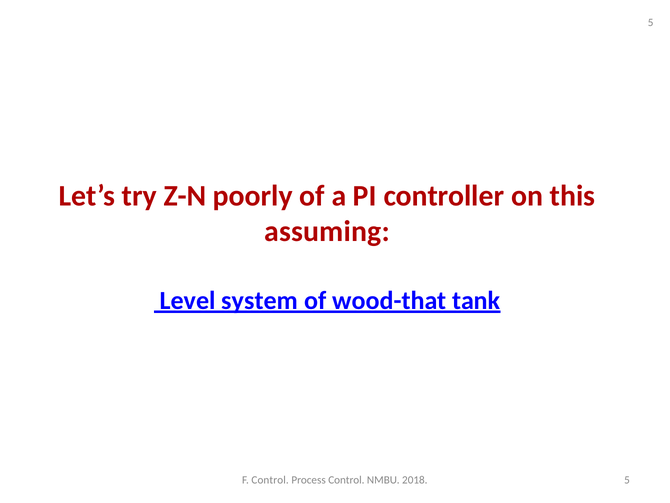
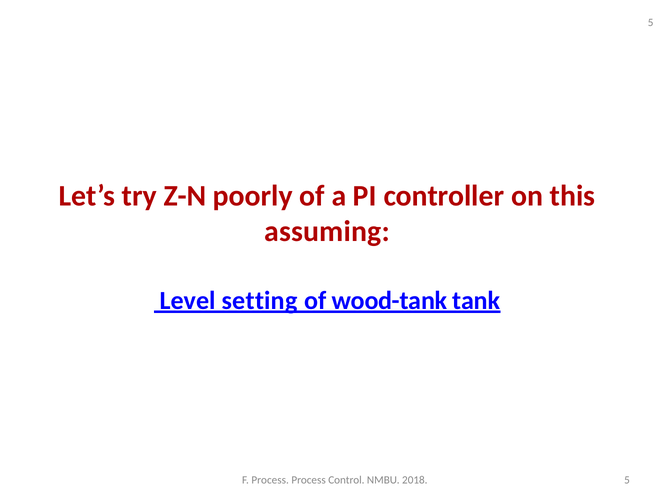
system: system -> setting
wood-that: wood-that -> wood-tank
F Control: Control -> Process
